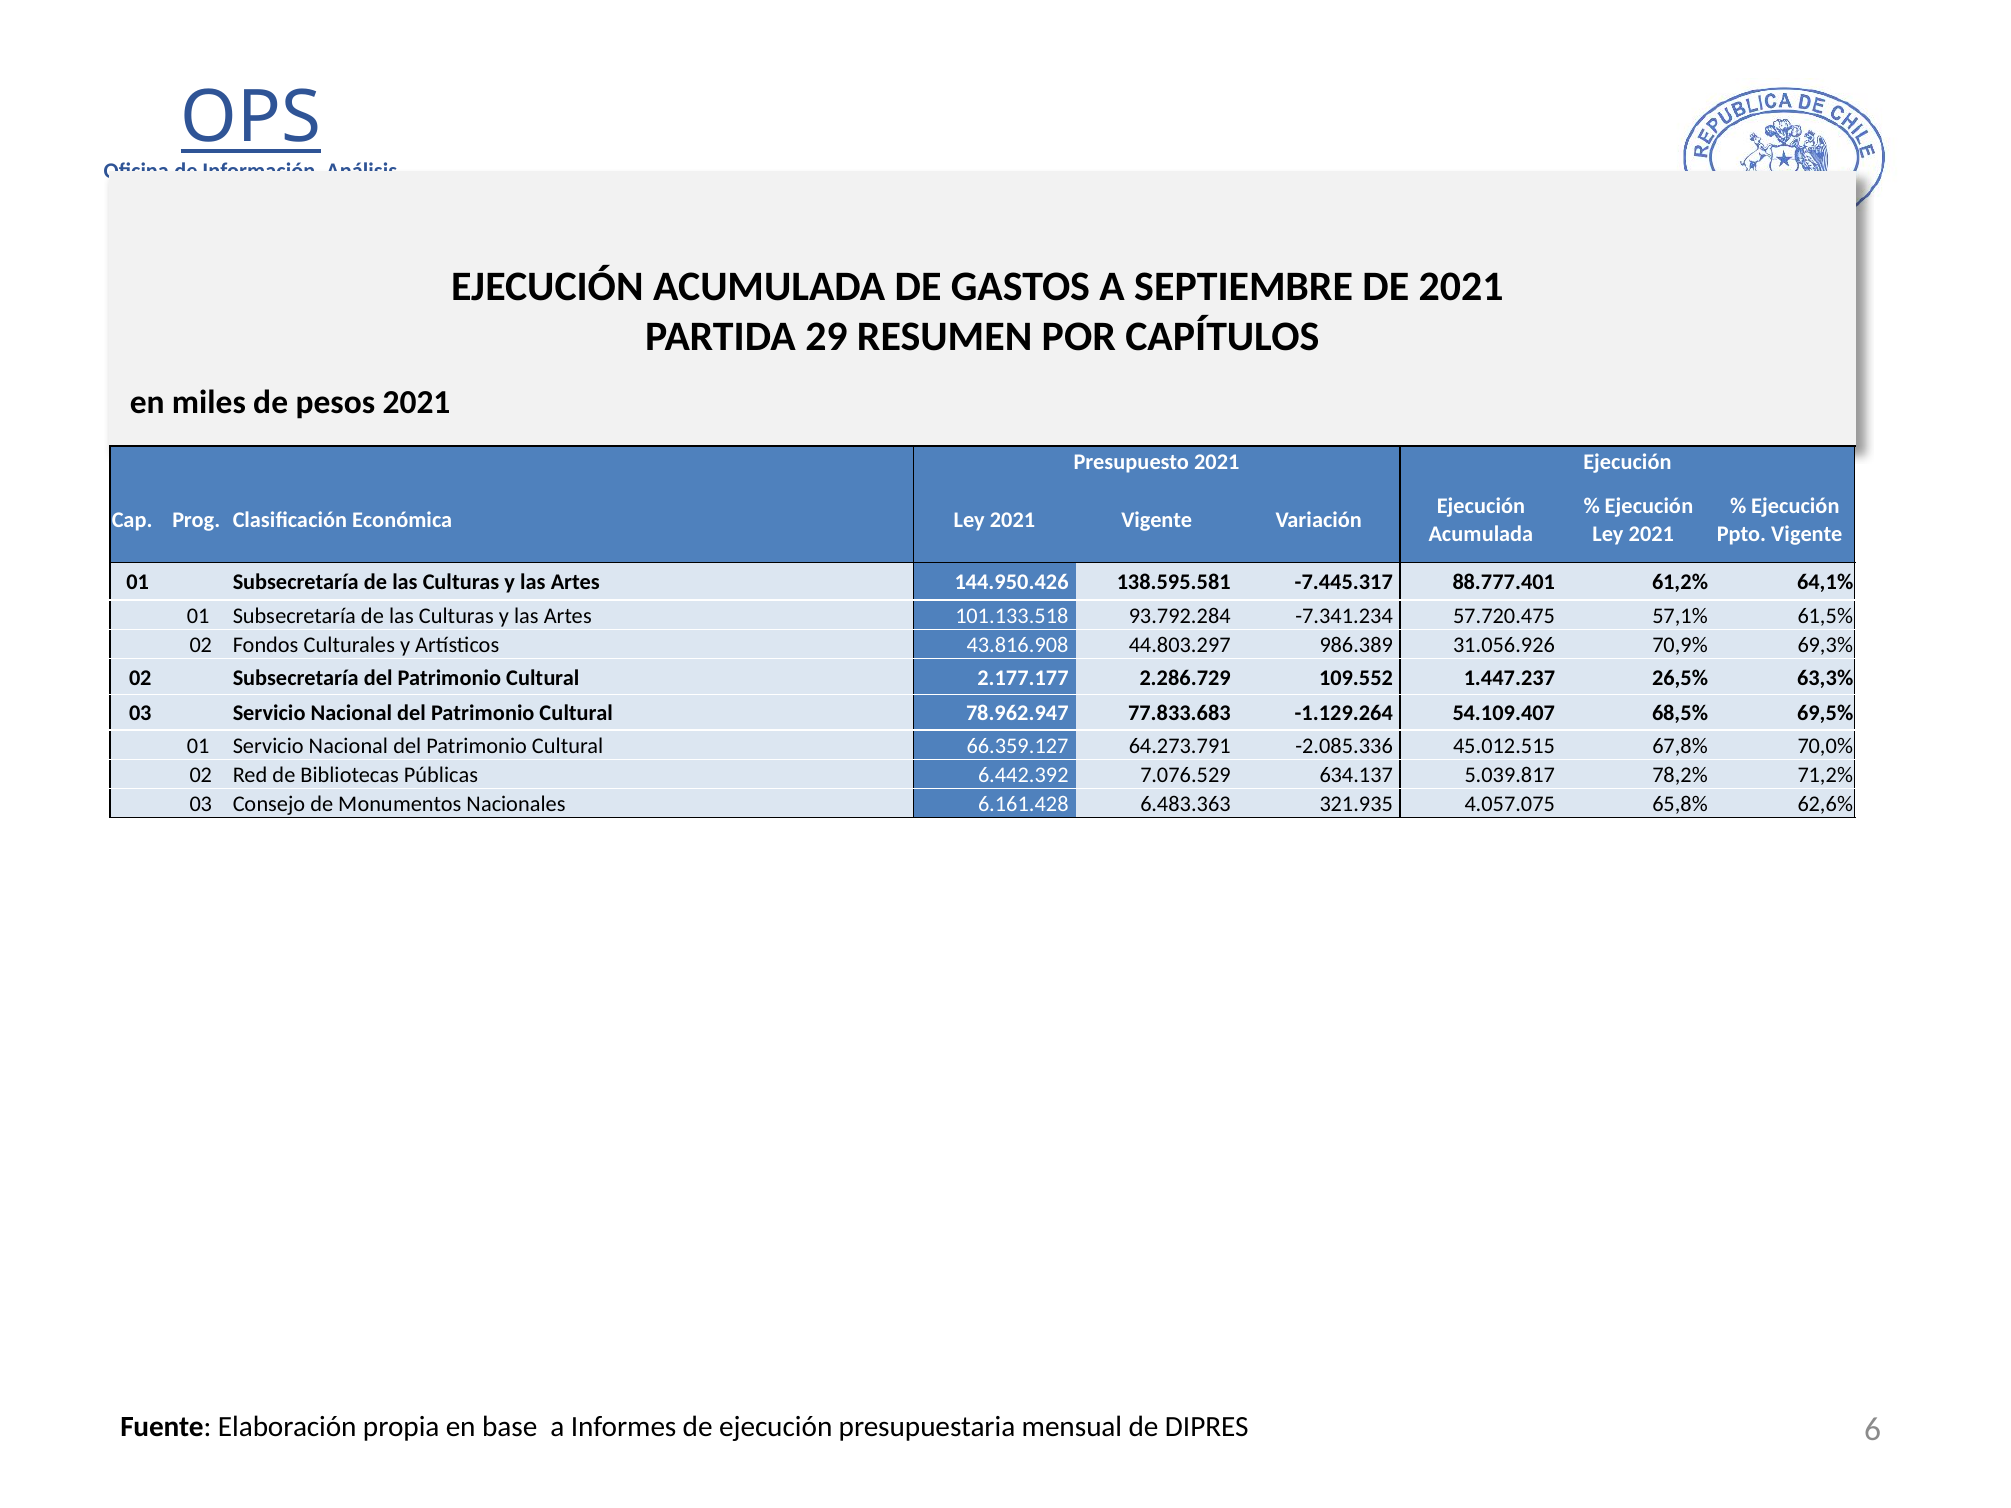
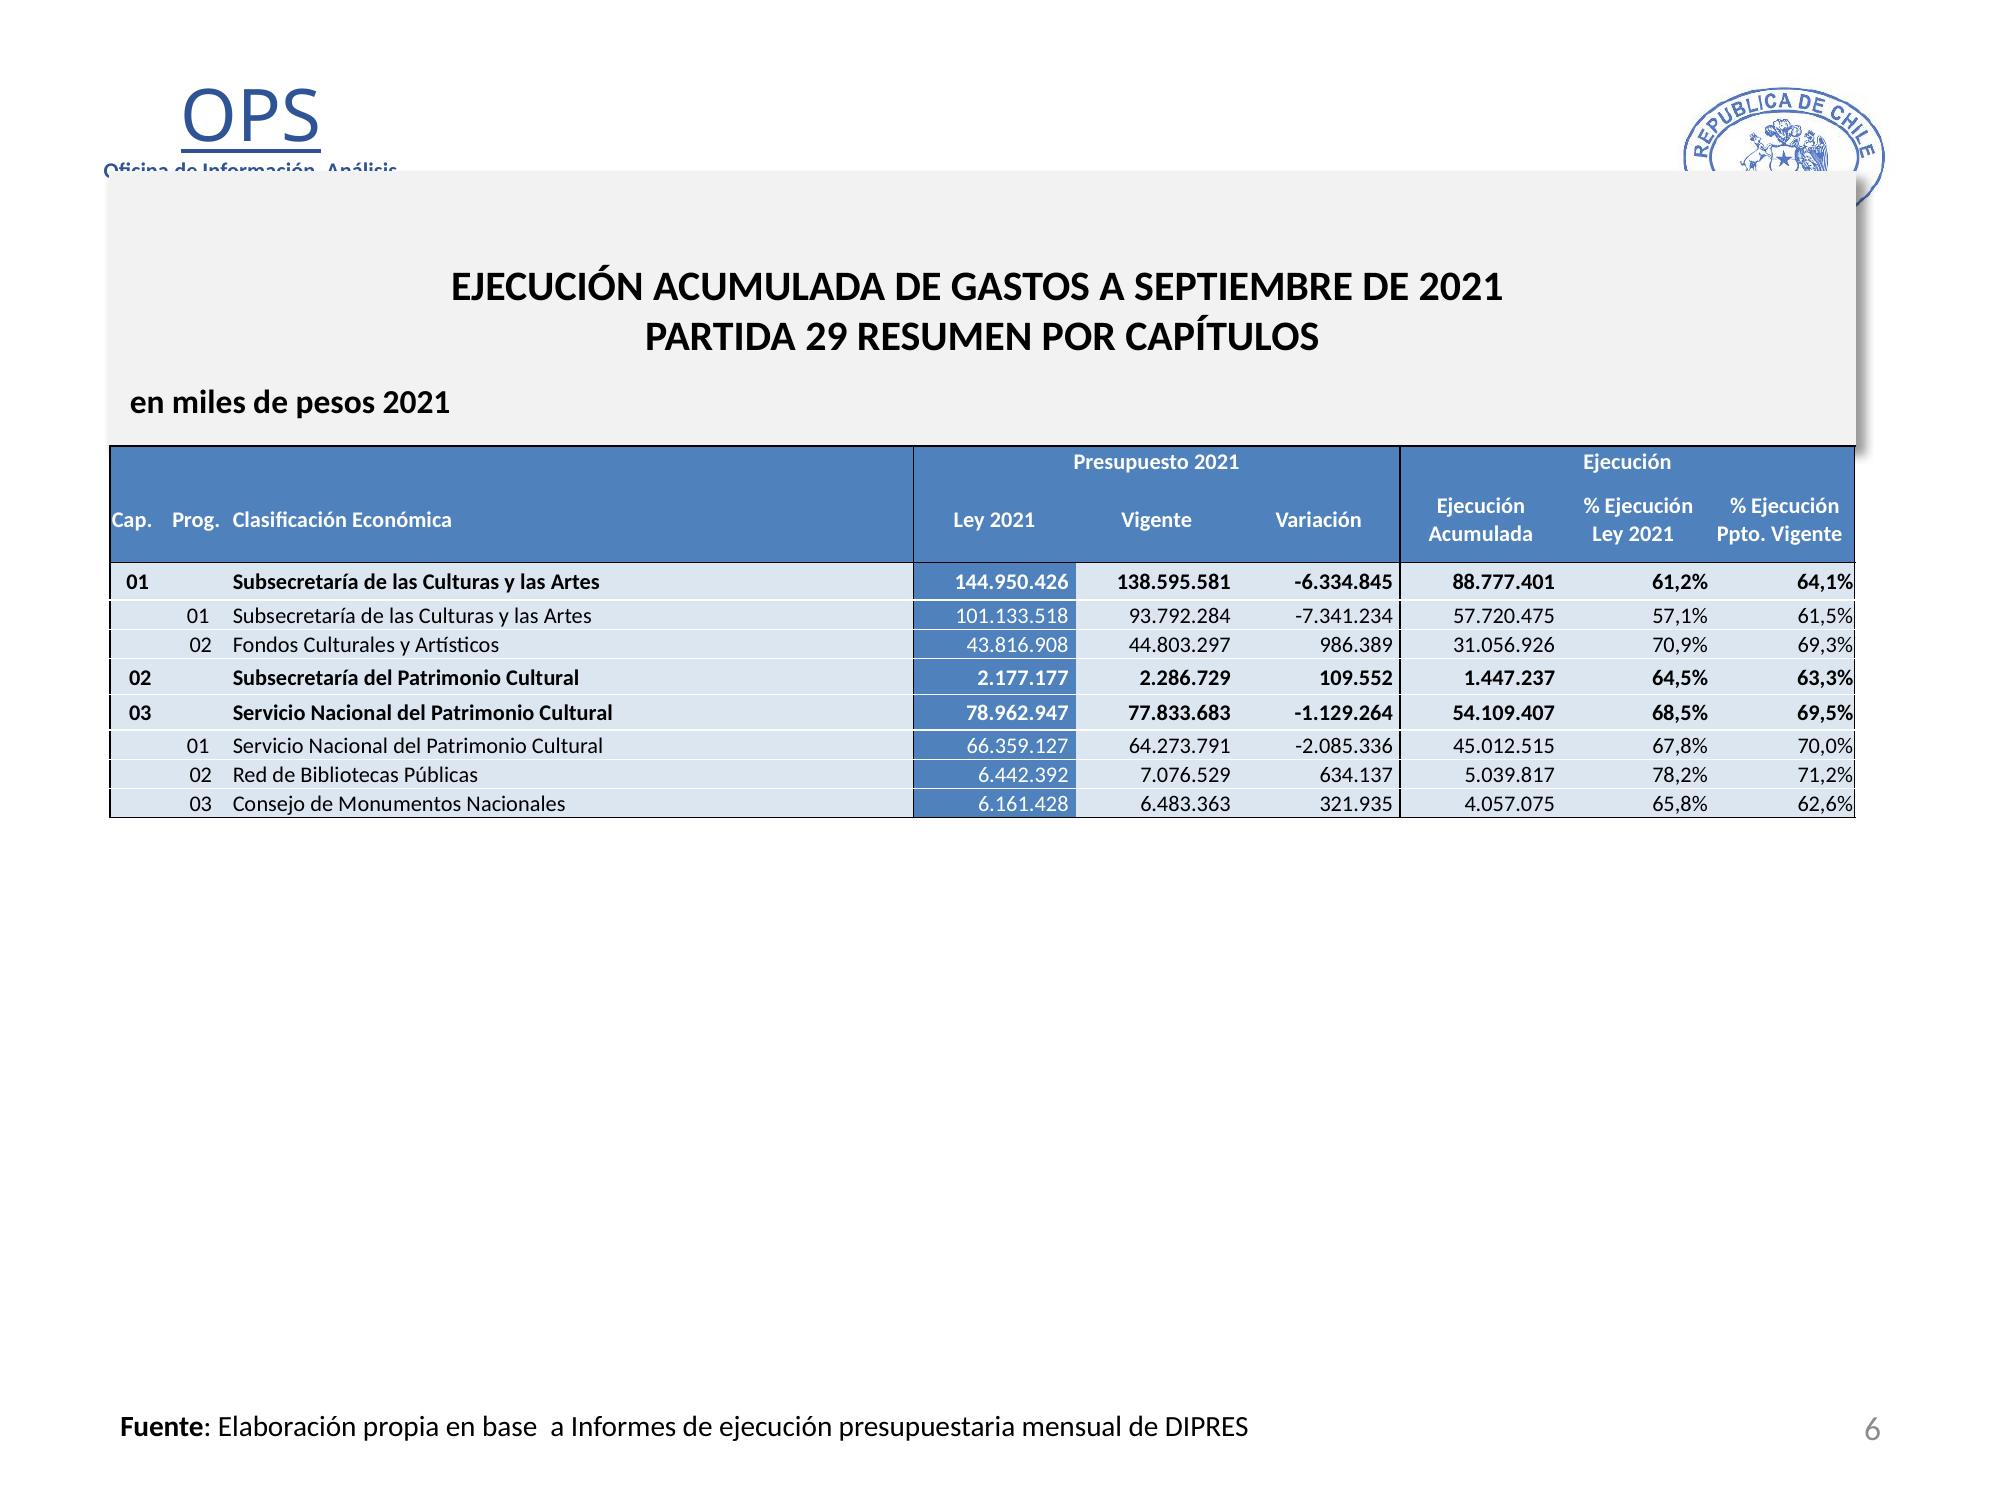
-7.445.317: -7.445.317 -> -6.334.845
26,5%: 26,5% -> 64,5%
